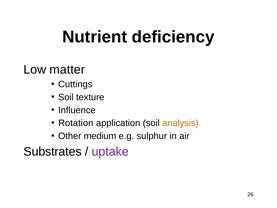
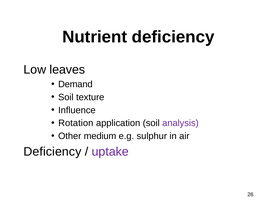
matter: matter -> leaves
Cuttings: Cuttings -> Demand
analysis colour: orange -> purple
Substrates at (53, 152): Substrates -> Deficiency
